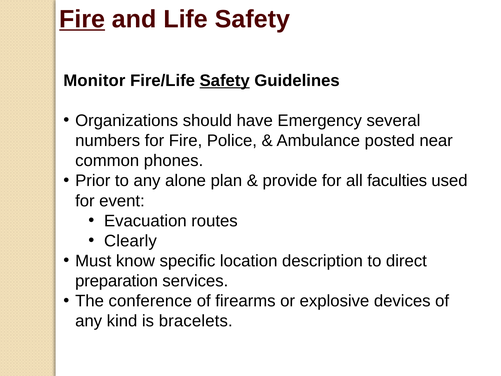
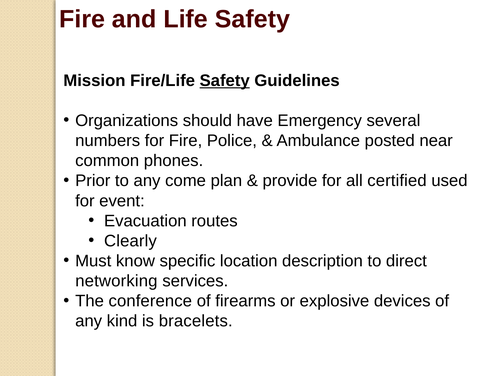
Fire at (82, 19) underline: present -> none
Monitor: Monitor -> Mission
alone: alone -> come
faculties: faculties -> certified
preparation: preparation -> networking
